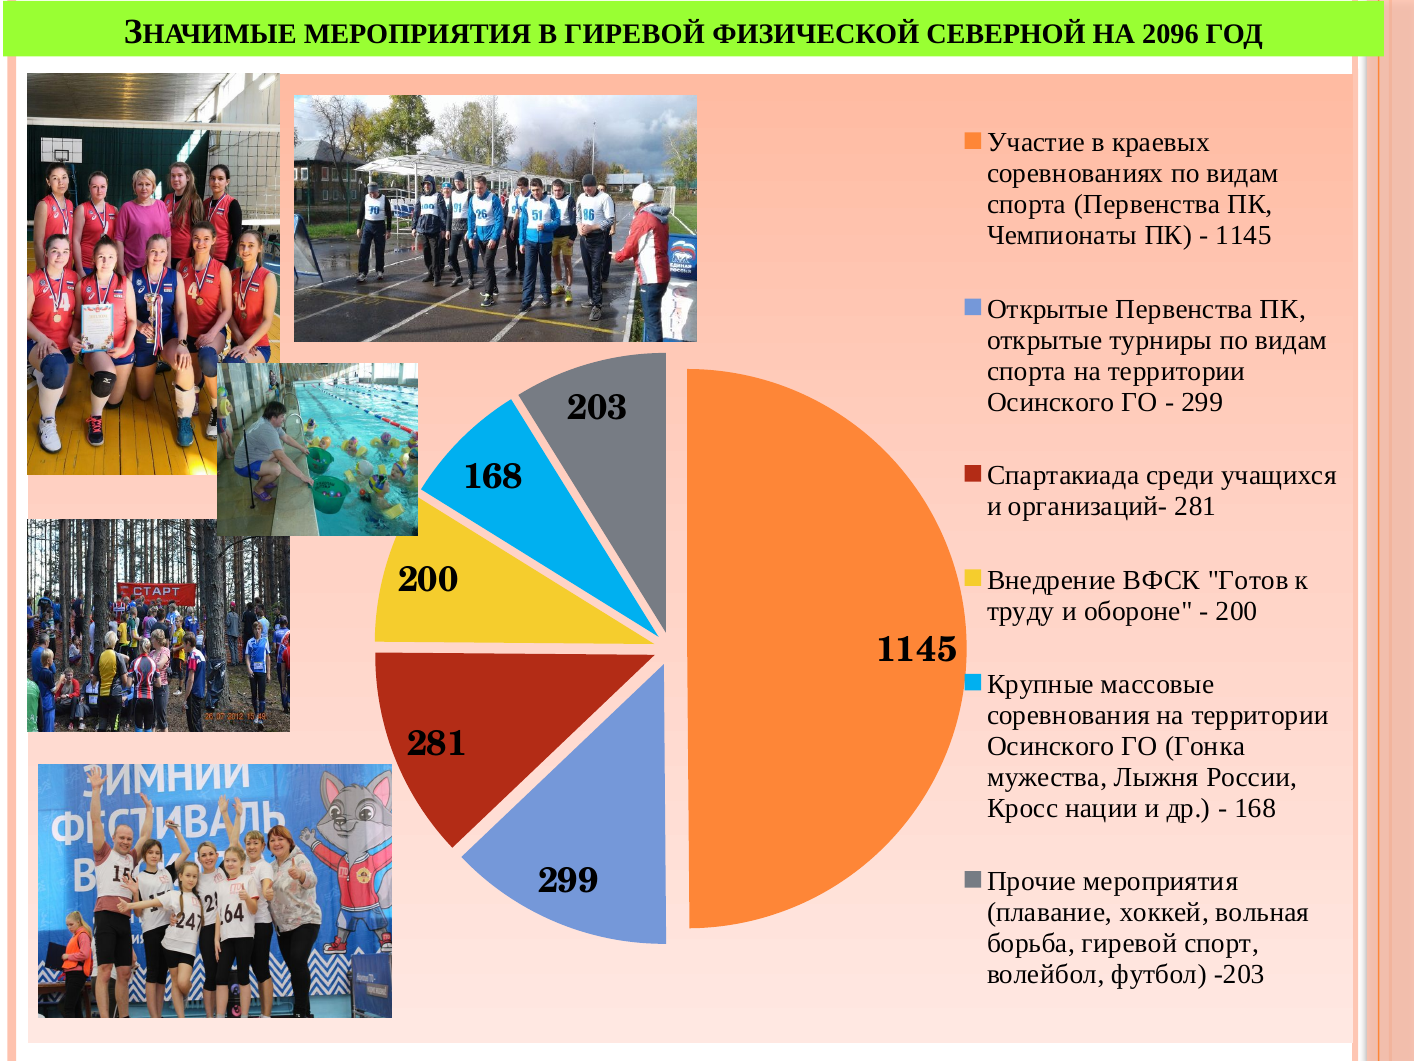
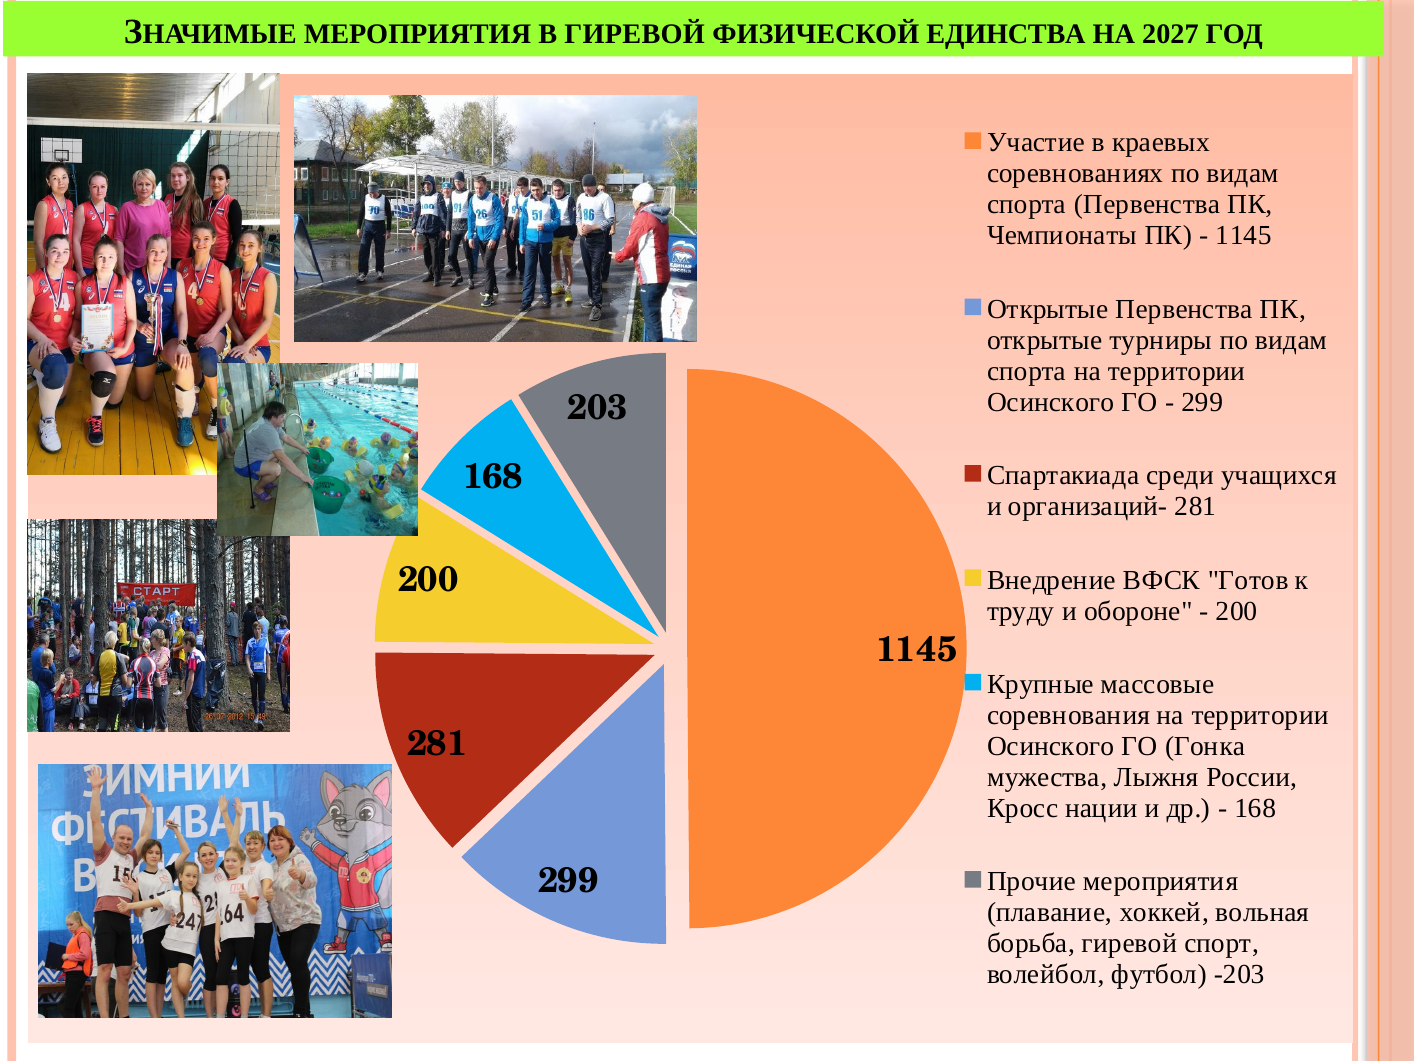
СЕВЕРНОЙ: СЕВЕРНОЙ -> ЕДИНСТВА
2096: 2096 -> 2027
